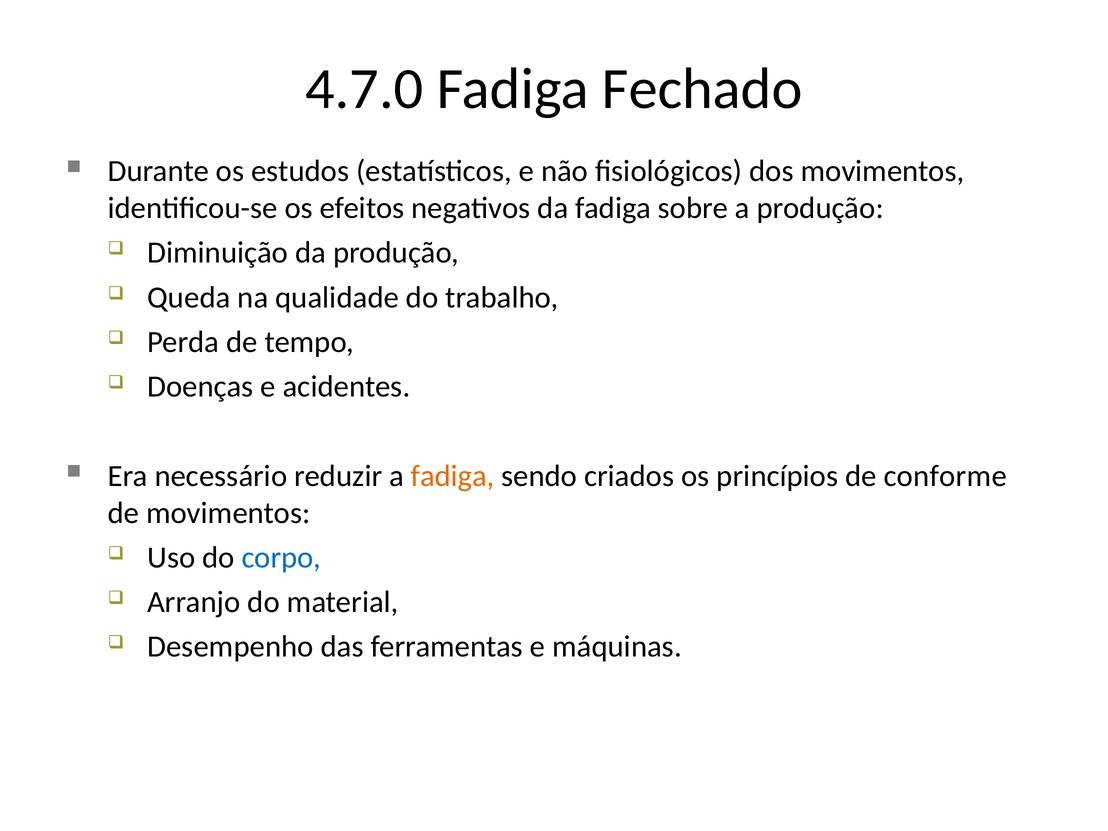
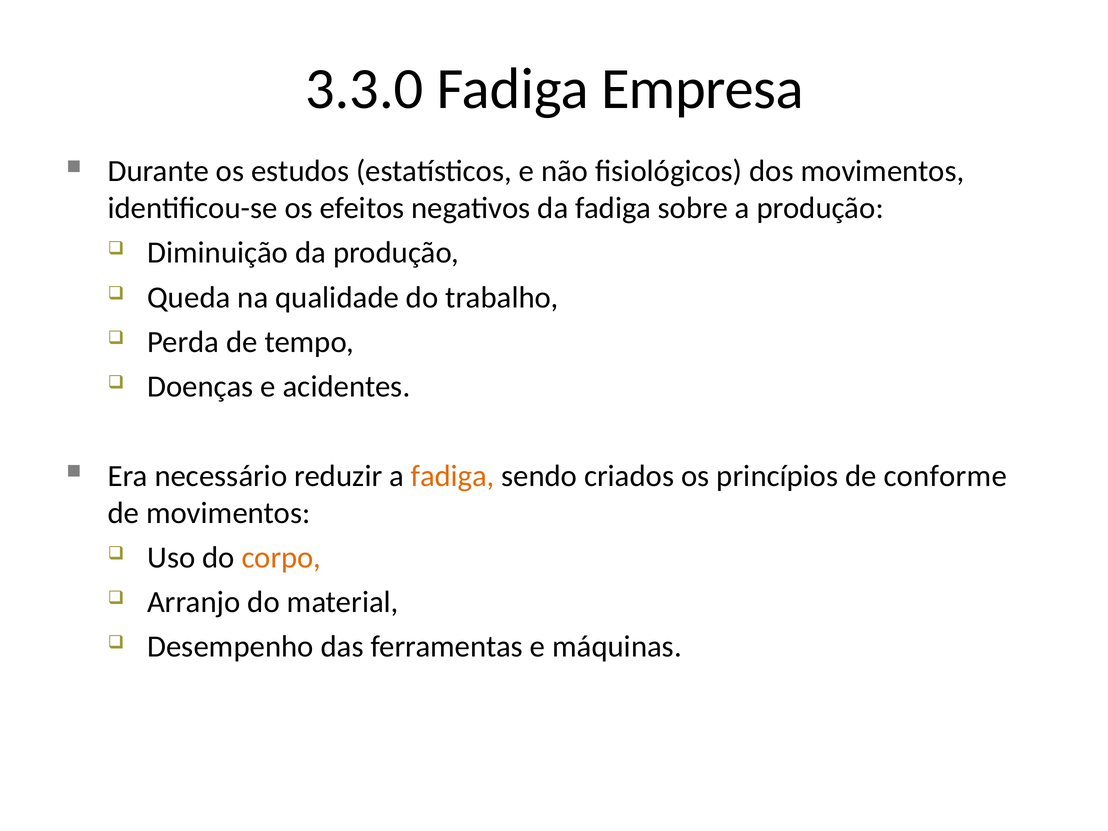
4.7.0: 4.7.0 -> 3.3.0
Fechado: Fechado -> Empresa
corpo colour: blue -> orange
